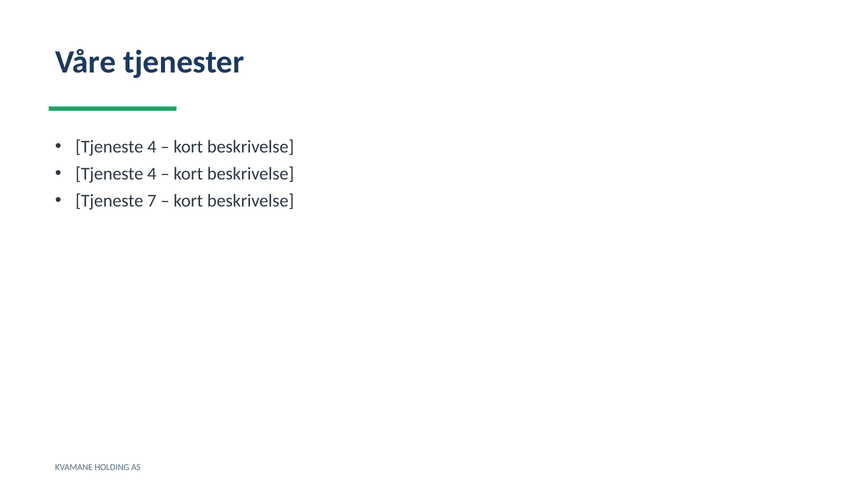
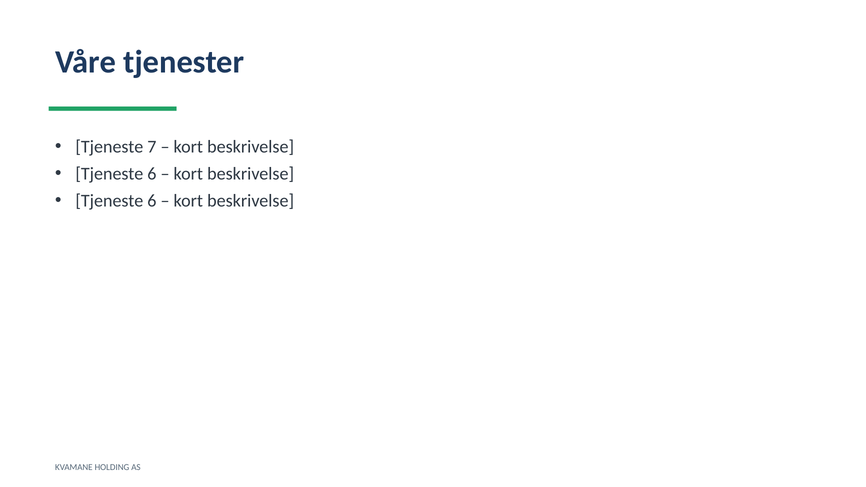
4 at (152, 147): 4 -> 7
4 at (152, 174): 4 -> 6
7 at (152, 201): 7 -> 6
